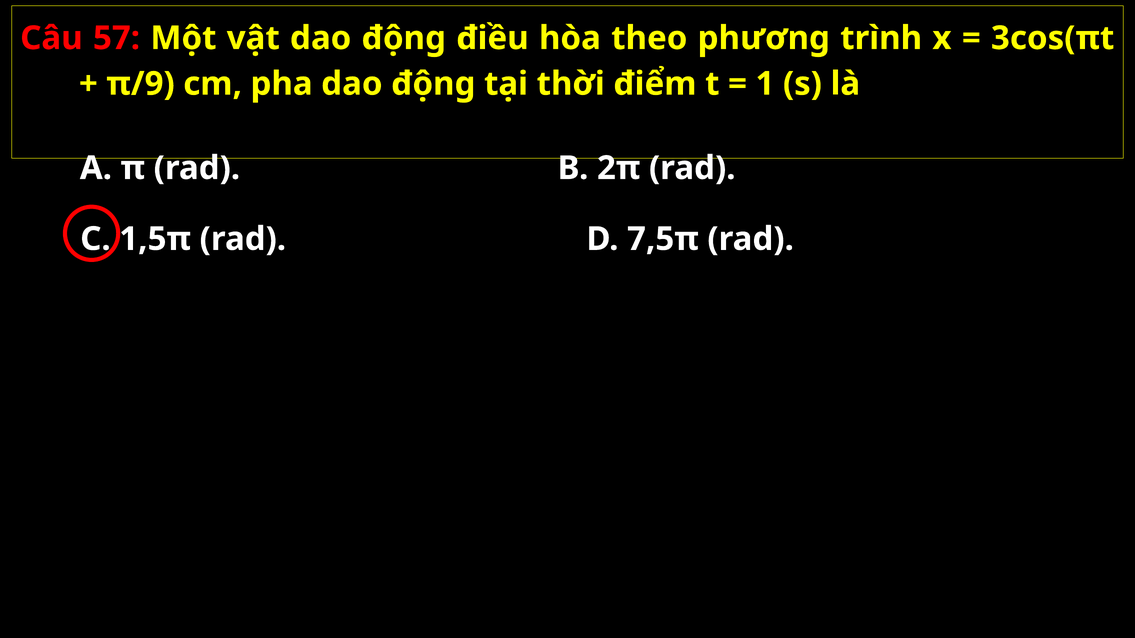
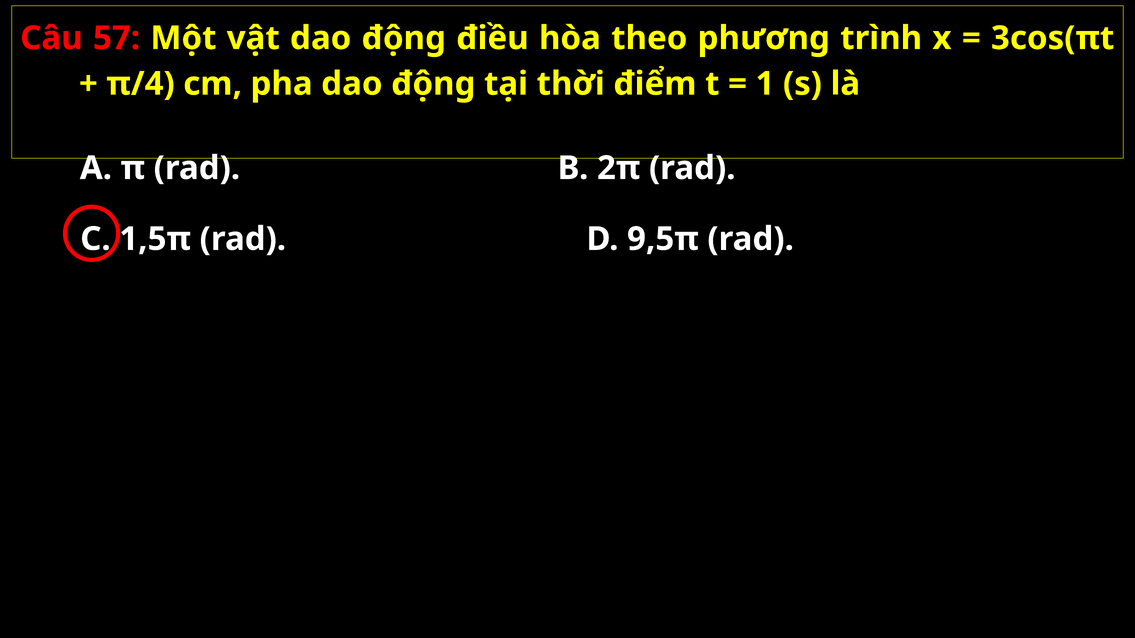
π/9: π/9 -> π/4
7,5π: 7,5π -> 9,5π
